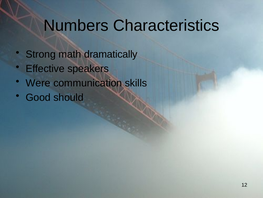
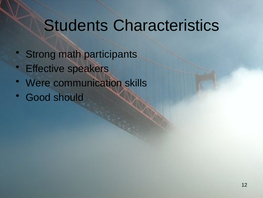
Numbers: Numbers -> Students
dramatically: dramatically -> participants
